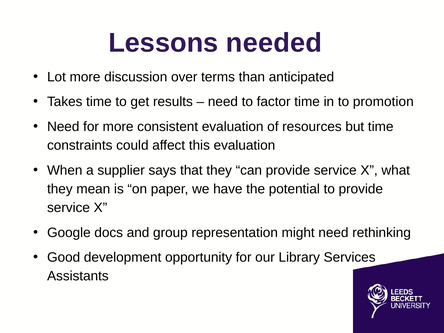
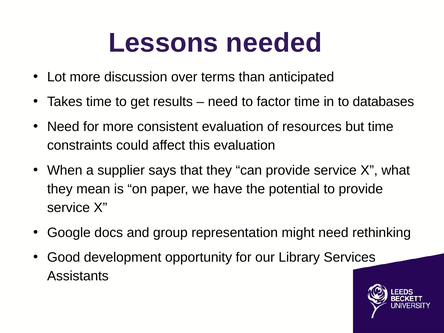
promotion: promotion -> databases
